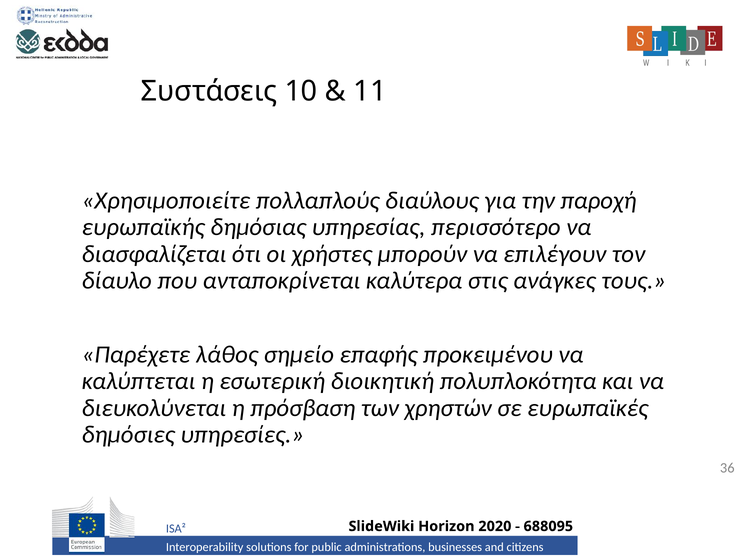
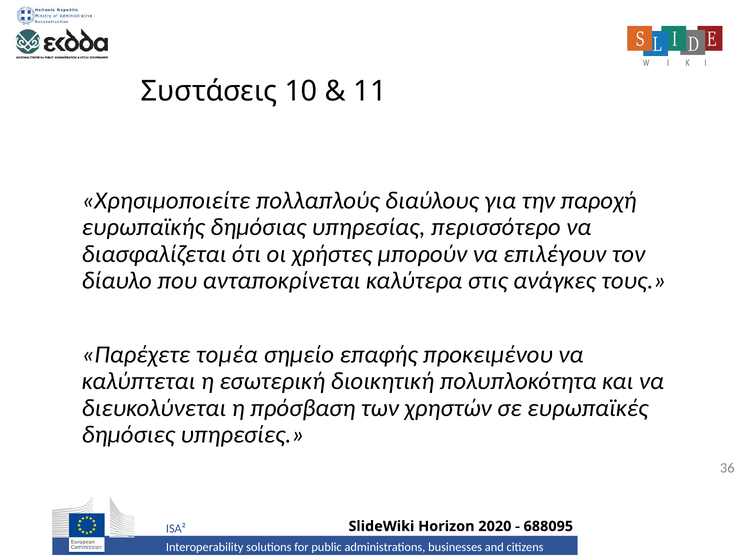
λάθος: λάθος -> τομέα
